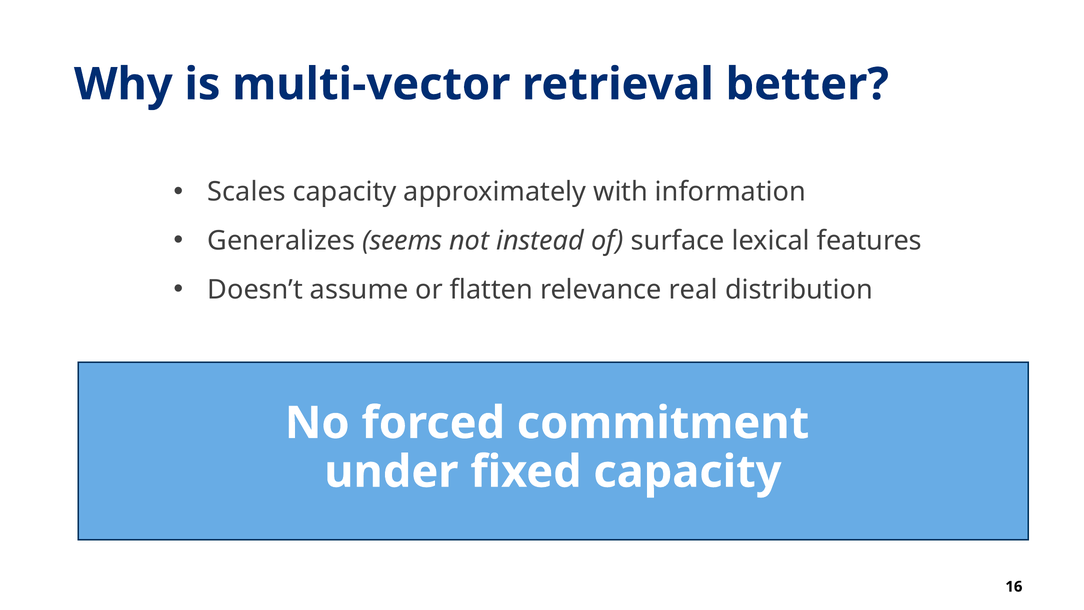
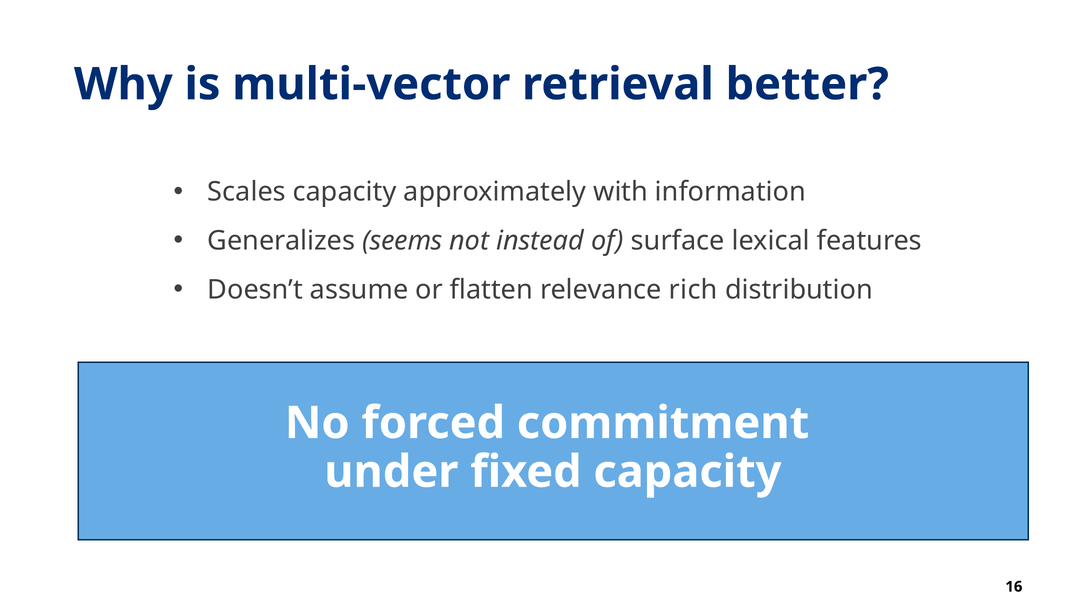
real: real -> rich
